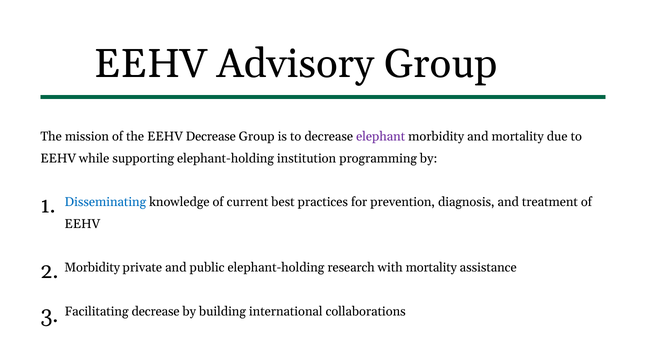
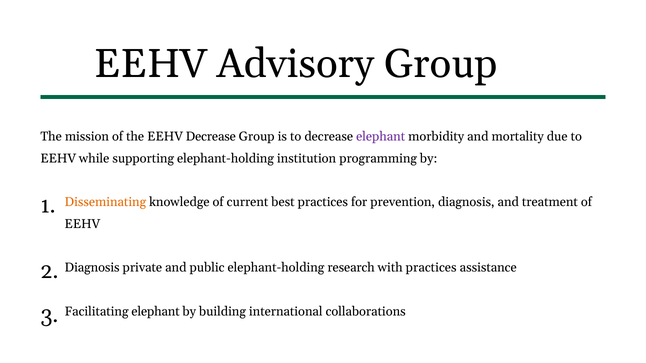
Disseminating colour: blue -> orange
Morbidity at (92, 268): Morbidity -> Diagnosis
with mortality: mortality -> practices
Facilitating decrease: decrease -> elephant
